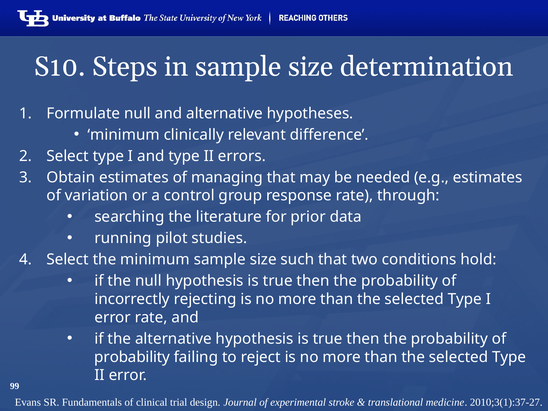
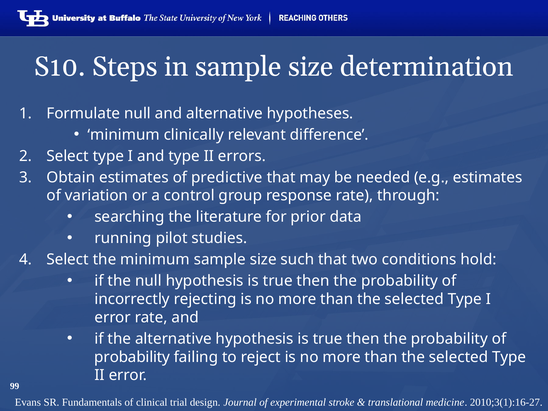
managing: managing -> predictive
2010;3(1):37-27: 2010;3(1):37-27 -> 2010;3(1):16-27
